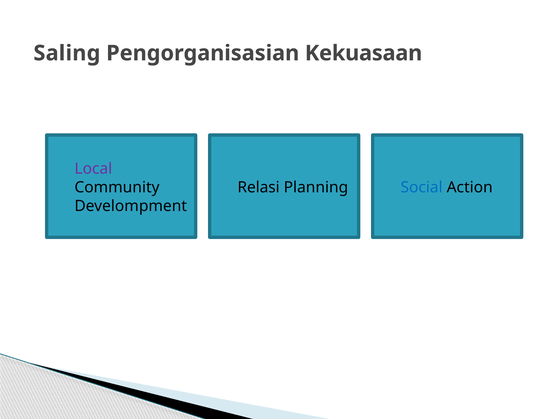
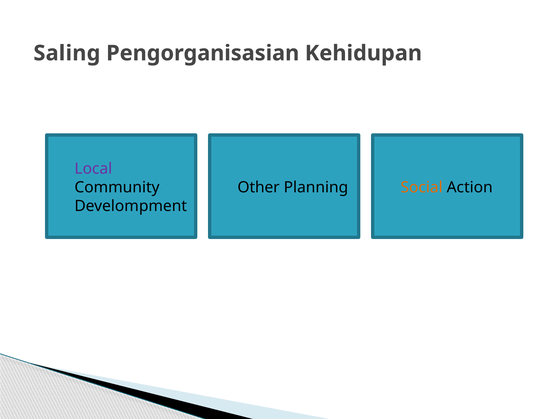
Kekuasaan: Kekuasaan -> Kehidupan
Relasi: Relasi -> Other
Social colour: blue -> orange
